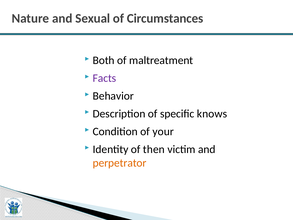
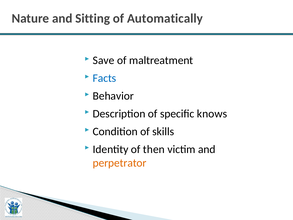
Sexual: Sexual -> Sitting
Circumstances: Circumstances -> Automatically
Both: Both -> Save
Facts colour: purple -> blue
your: your -> skills
